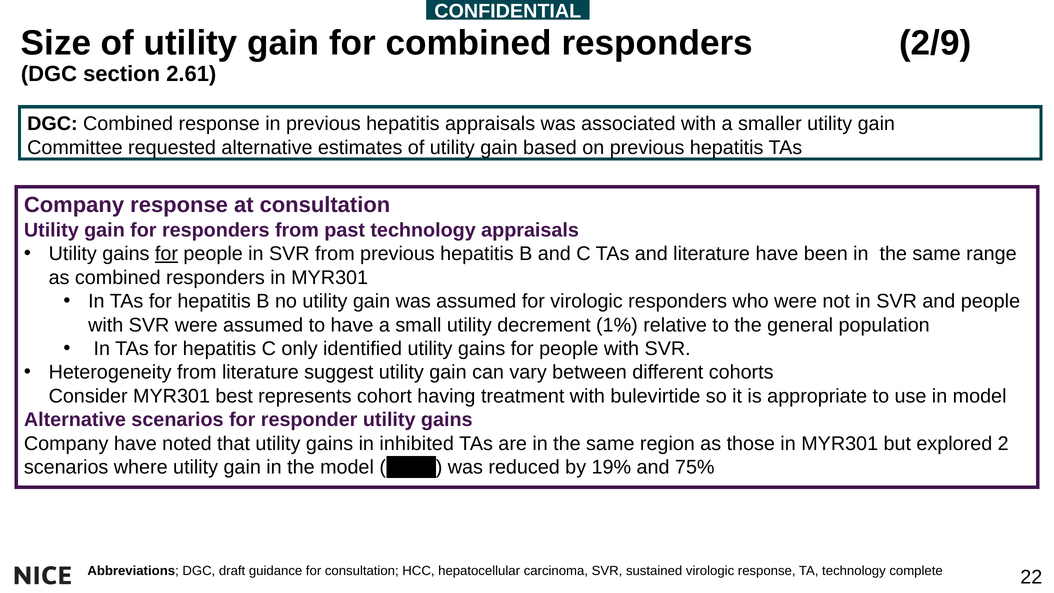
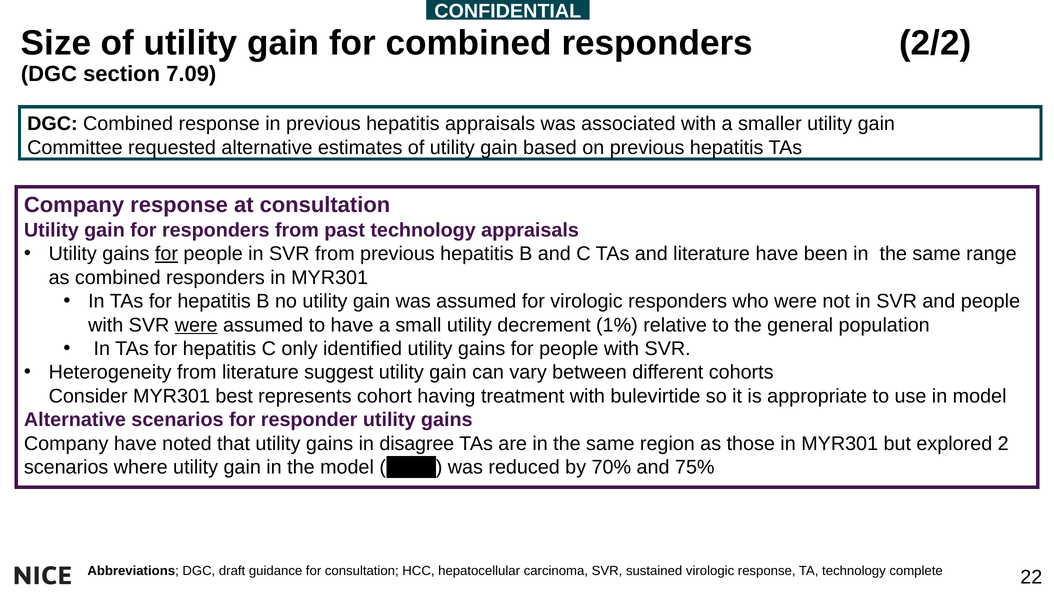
2/9: 2/9 -> 2/2
2.61: 2.61 -> 7.09
were at (196, 325) underline: none -> present
inhibited: inhibited -> disagree
19%: 19% -> 70%
